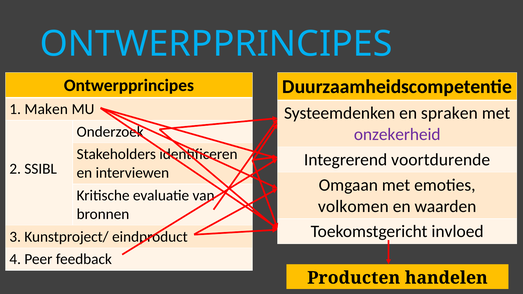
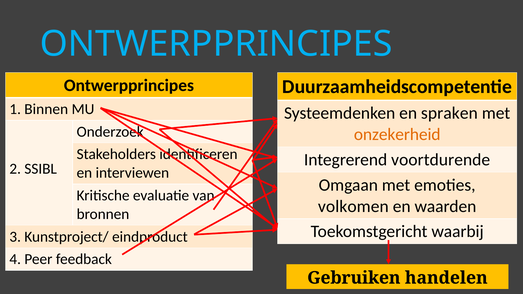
Maken: Maken -> Binnen
onzekerheid colour: purple -> orange
invloed: invloed -> waarbij
Producten: Producten -> Gebruiken
